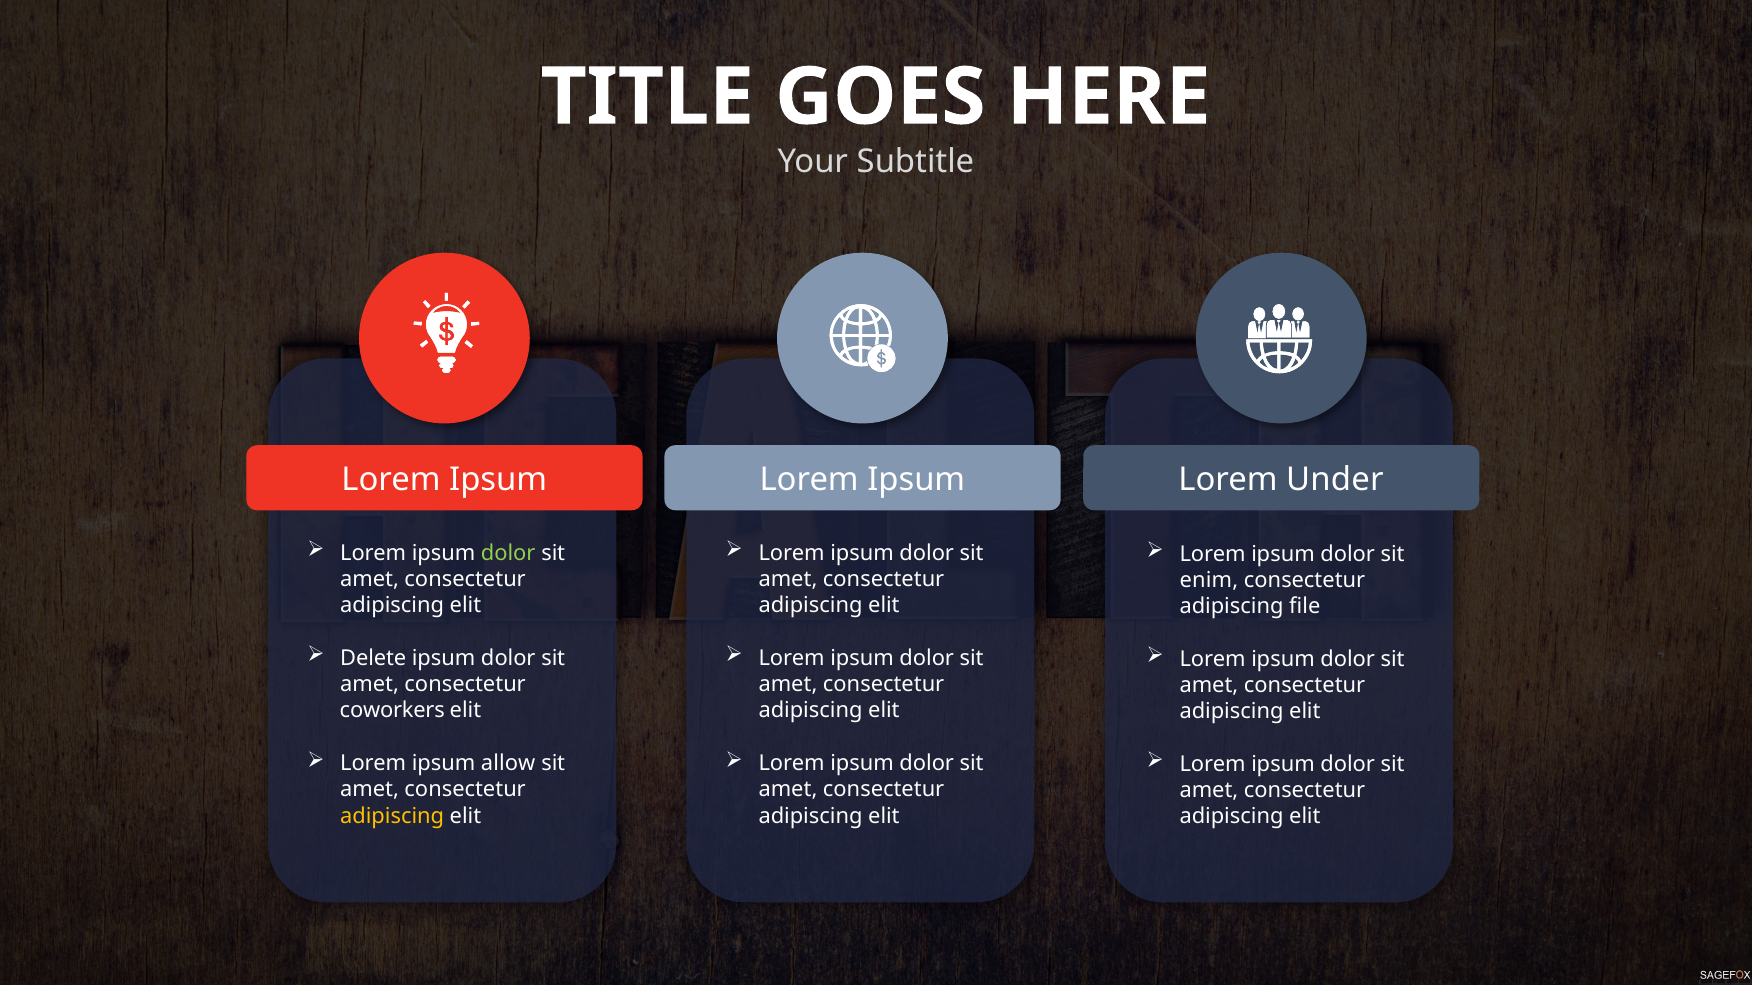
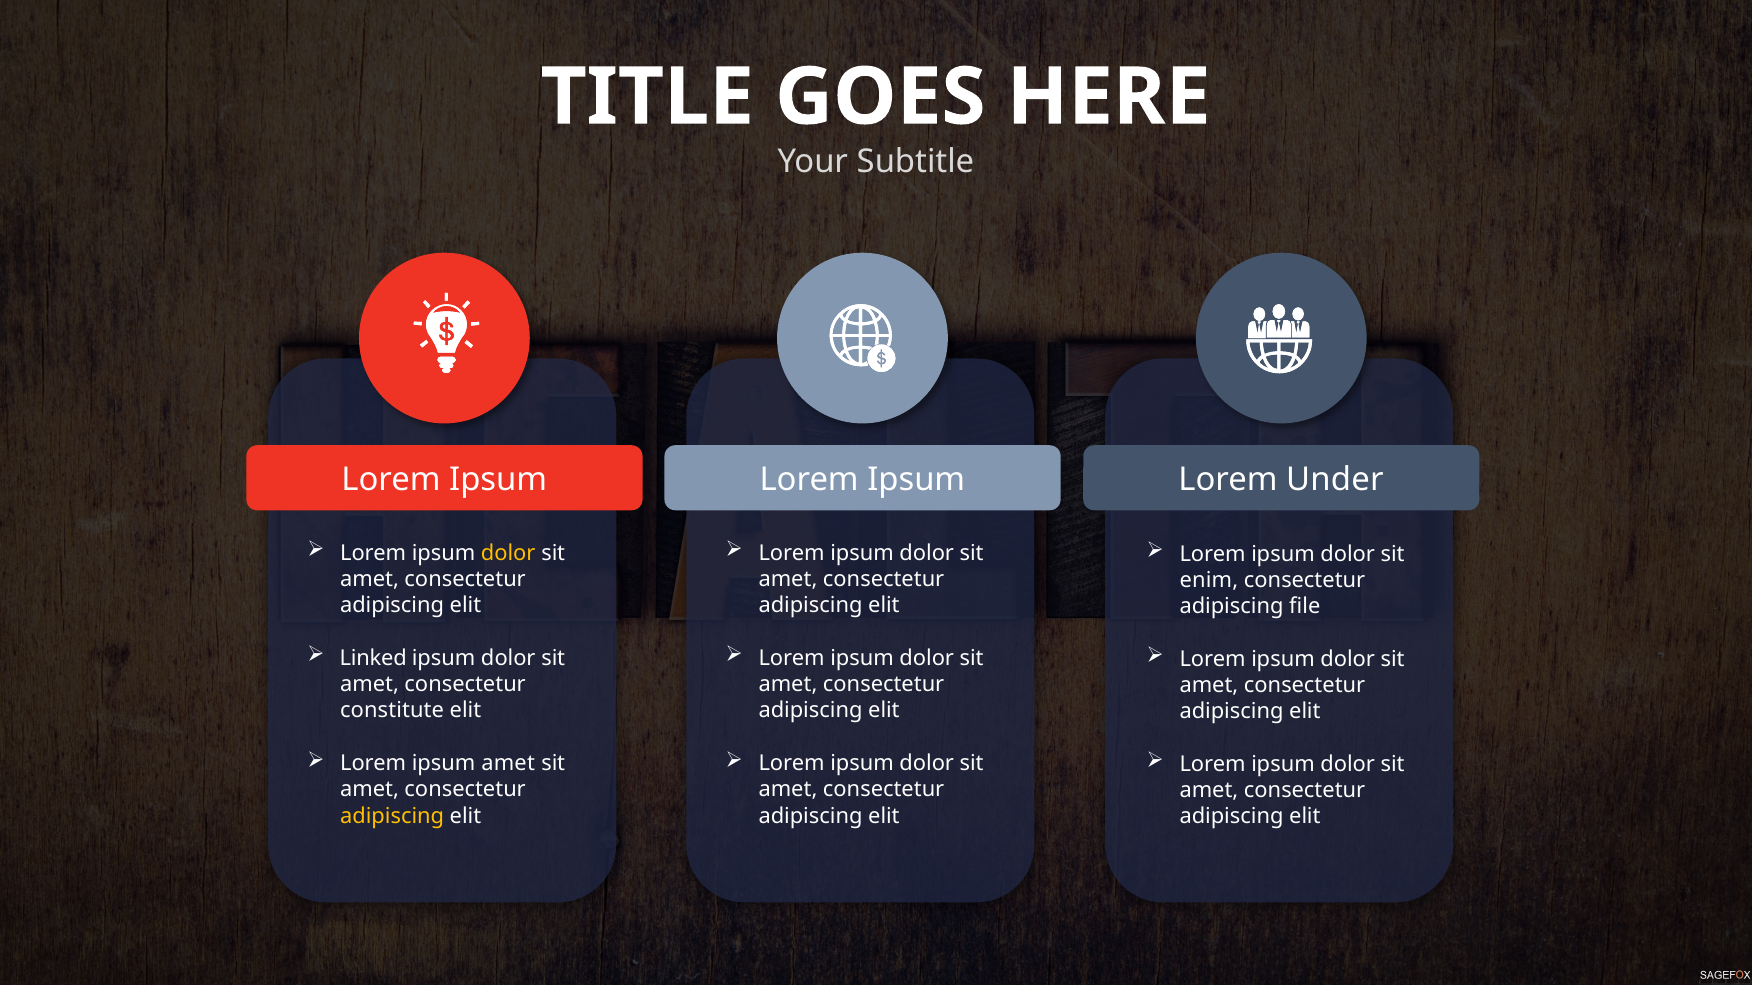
dolor at (508, 553) colour: light green -> yellow
Delete: Delete -> Linked
coworkers: coworkers -> constitute
ipsum allow: allow -> amet
